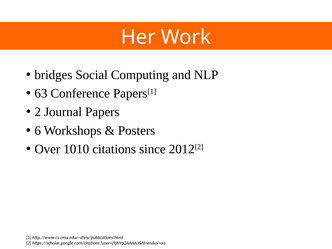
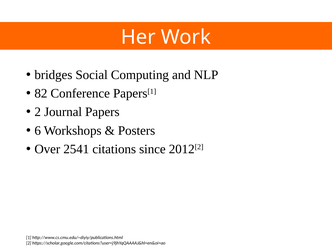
63: 63 -> 82
1010: 1010 -> 2541
